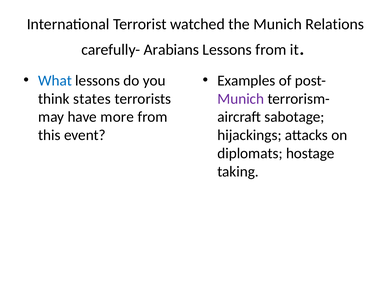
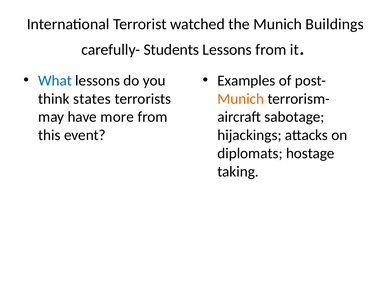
Relations: Relations -> Buildings
Arabians: Arabians -> Students
Munich at (241, 99) colour: purple -> orange
